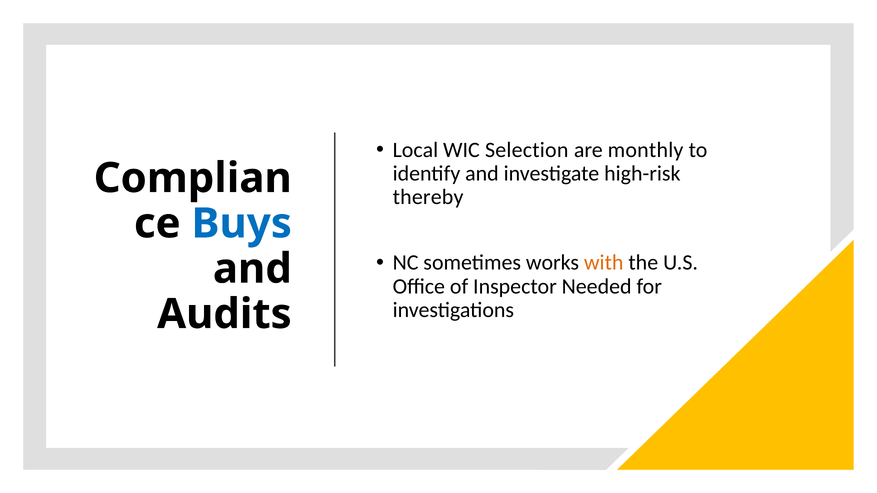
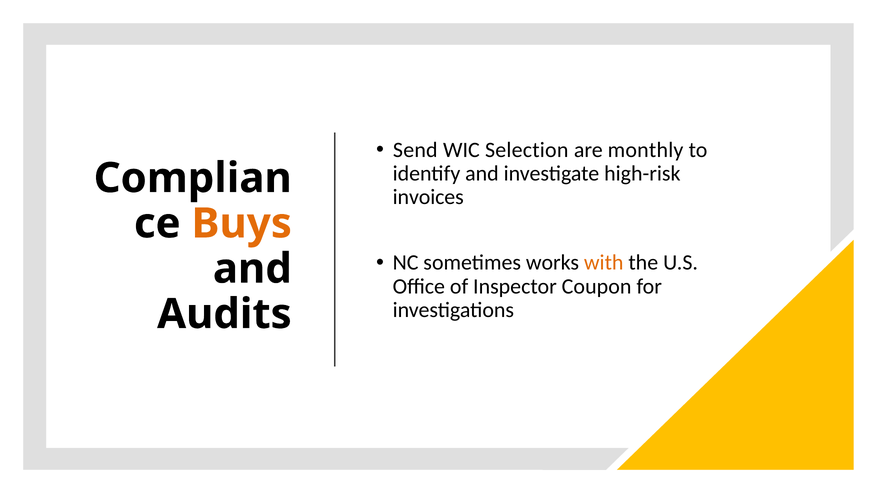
Local: Local -> Send
thereby: thereby -> invoices
Buys colour: blue -> orange
Needed: Needed -> Coupon
